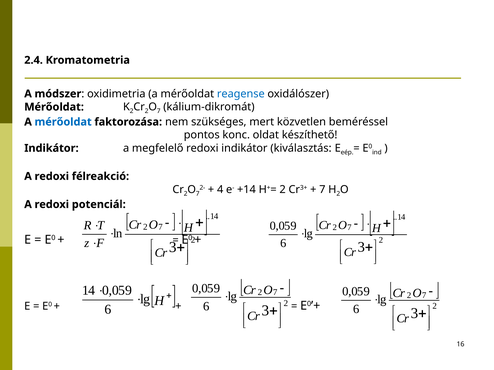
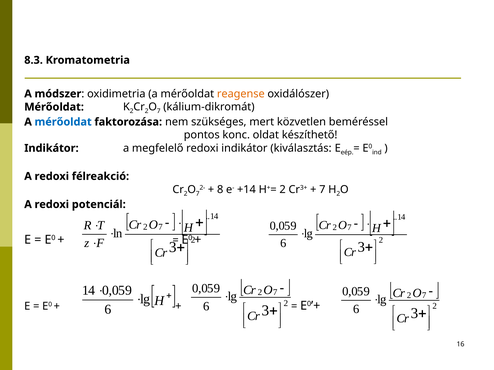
2.4: 2.4 -> 8.3
reagense colour: blue -> orange
4: 4 -> 8
